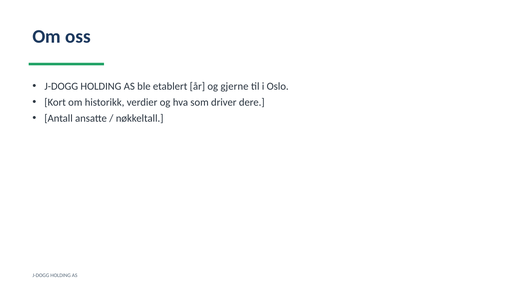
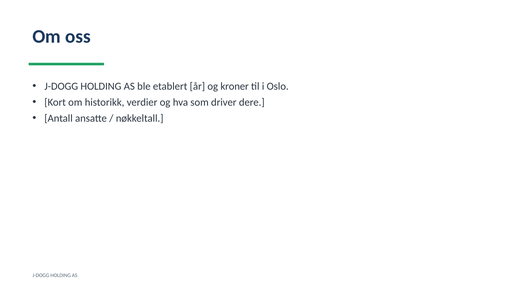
gjerne: gjerne -> kroner
